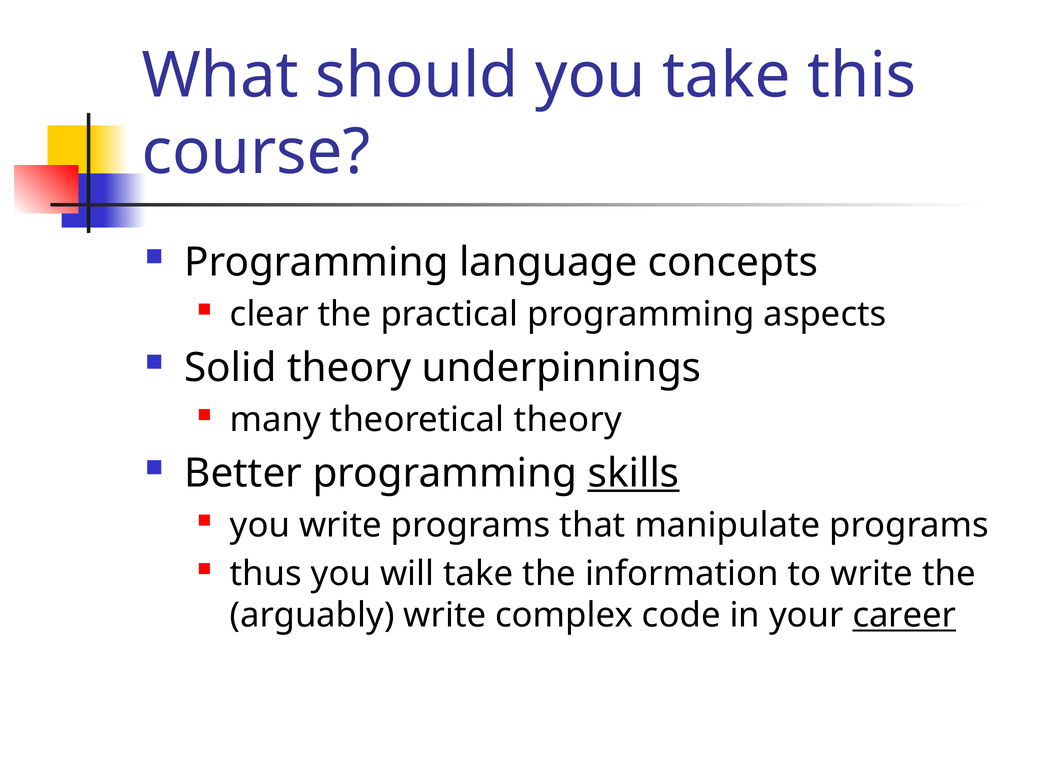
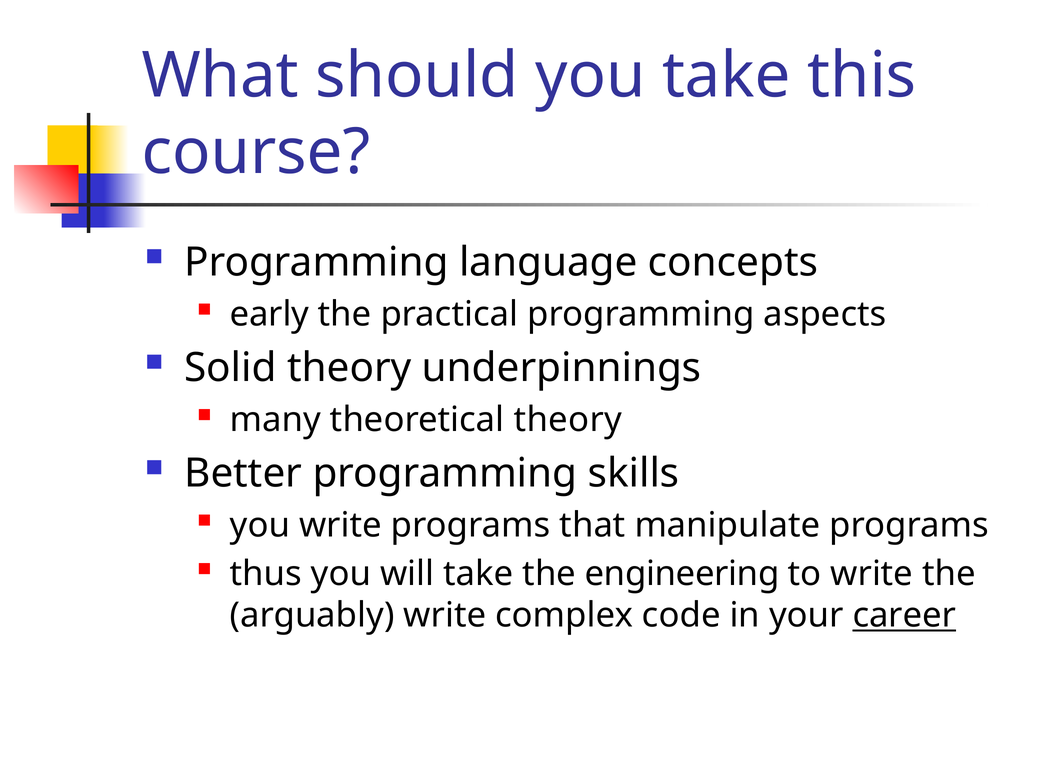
clear: clear -> early
skills underline: present -> none
information: information -> engineering
